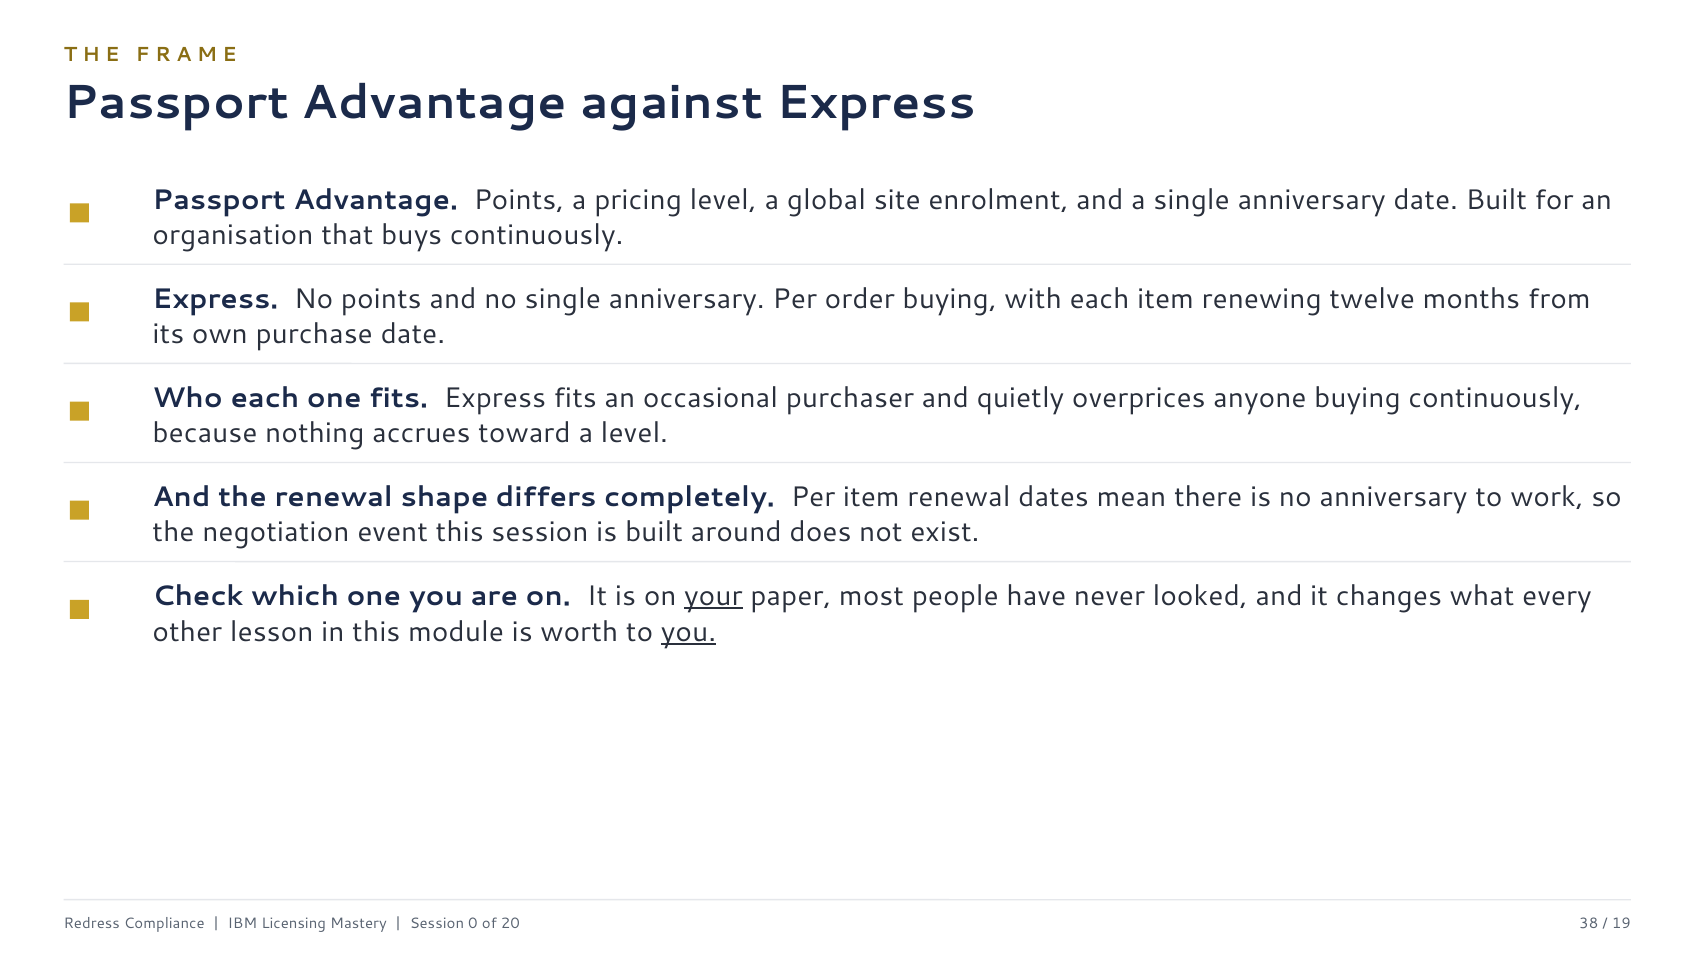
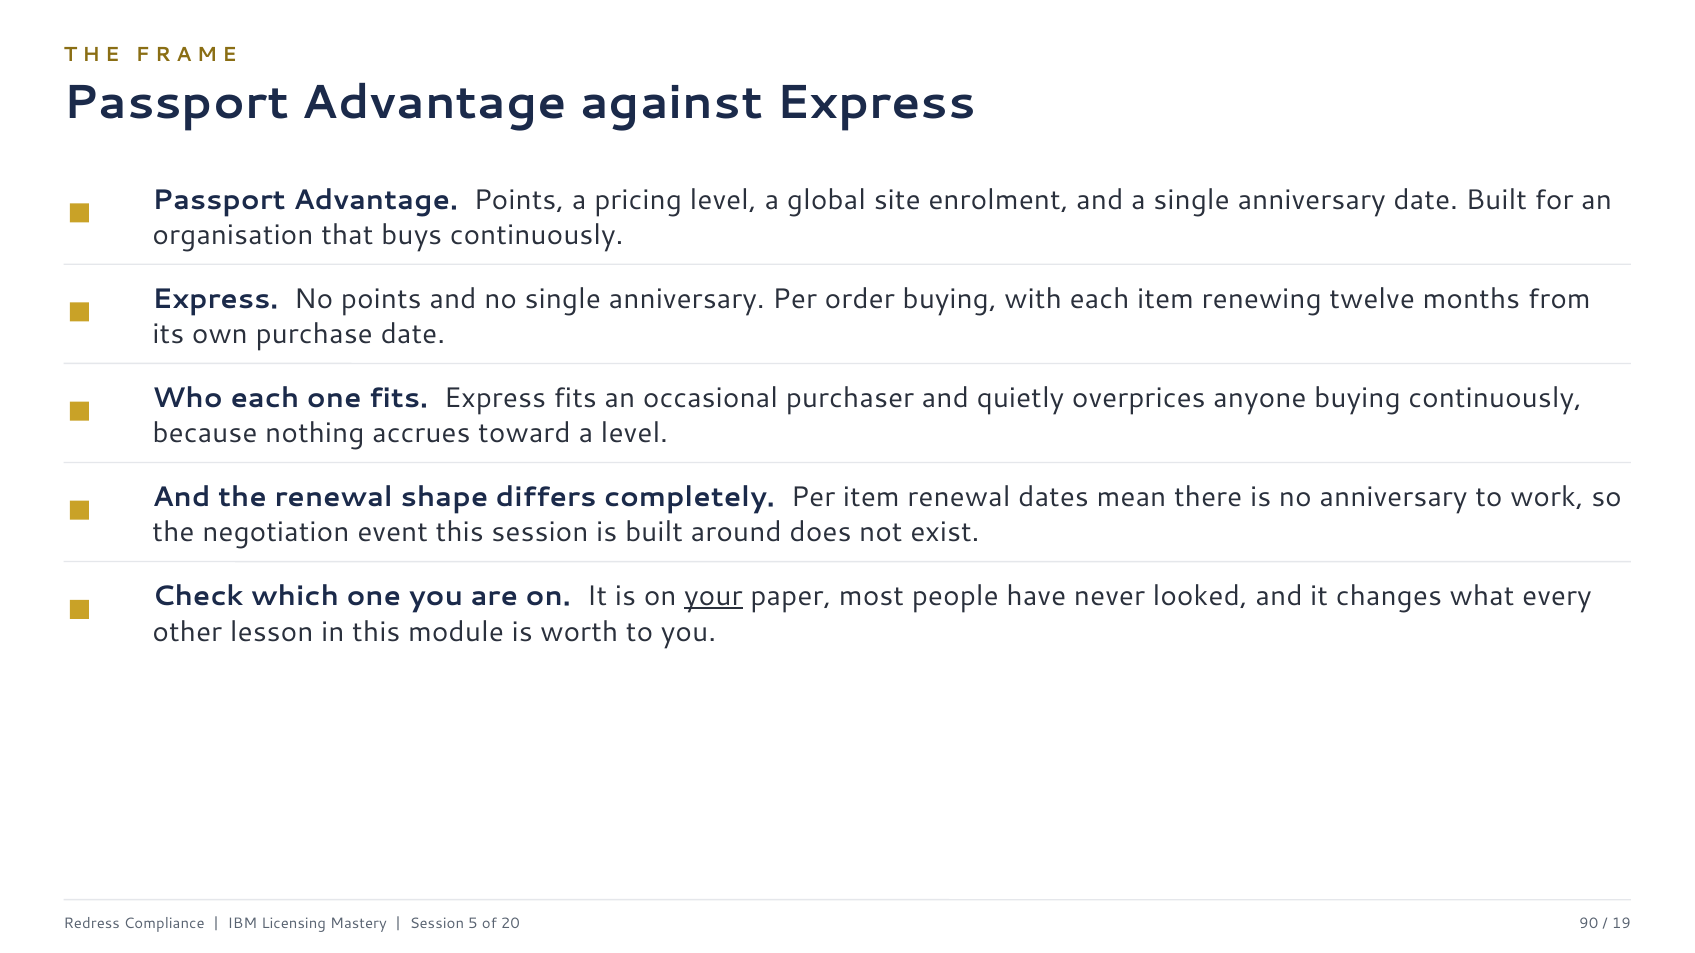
you at (689, 632) underline: present -> none
0: 0 -> 5
38: 38 -> 90
